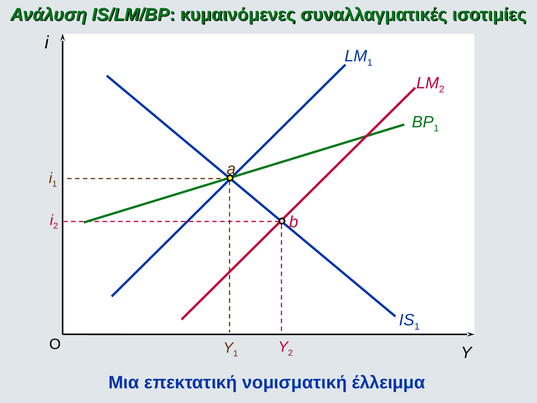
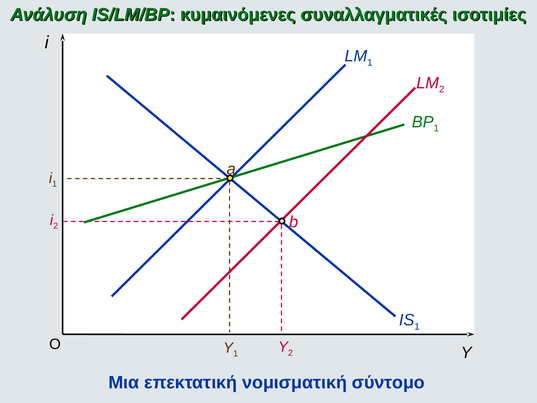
έλλειμμα: έλλειμμα -> σύντομο
